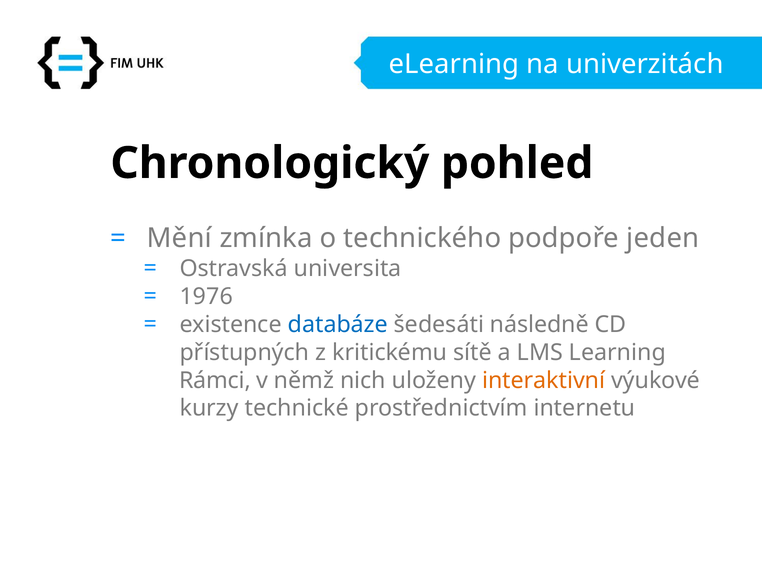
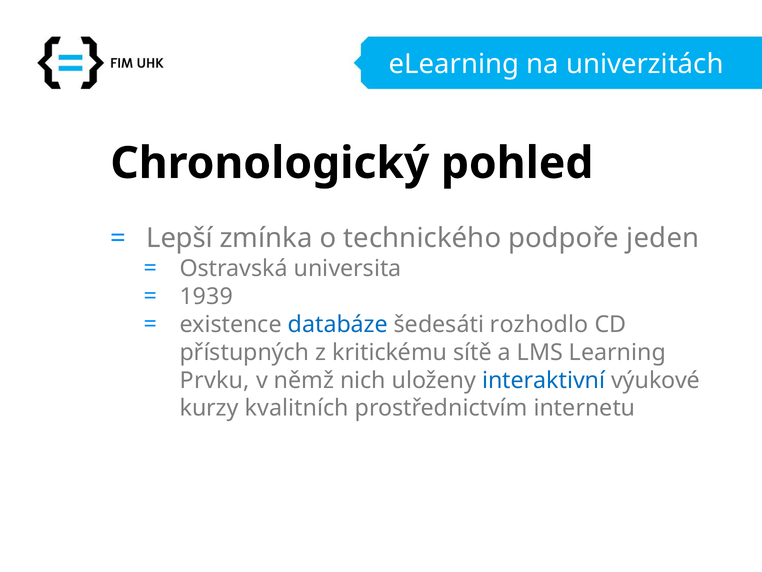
Mění: Mění -> Lepší
1976: 1976 -> 1939
následně: následně -> rozhodlo
Rámci: Rámci -> Prvku
interaktivní colour: orange -> blue
technické: technické -> kvalitních
